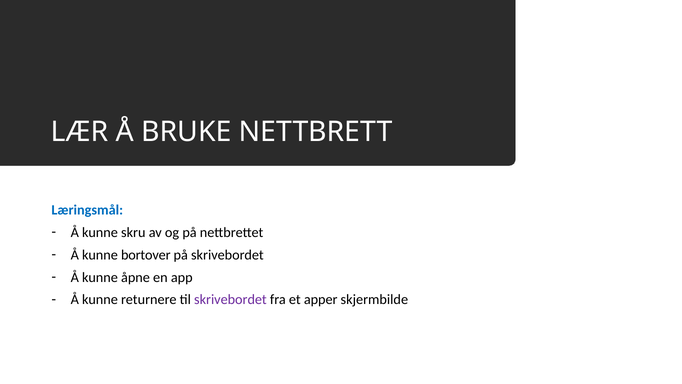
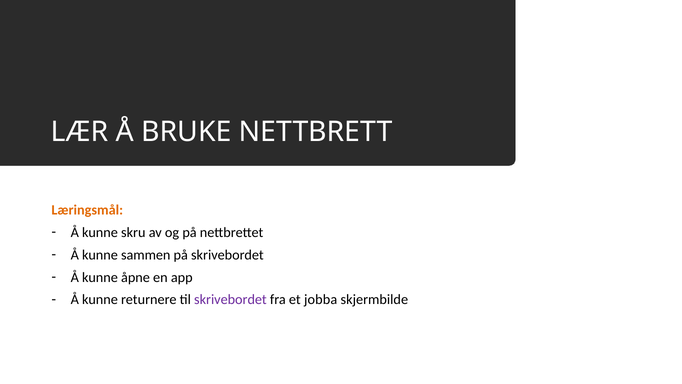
Læringsmål colour: blue -> orange
bortover: bortover -> sammen
apper: apper -> jobba
